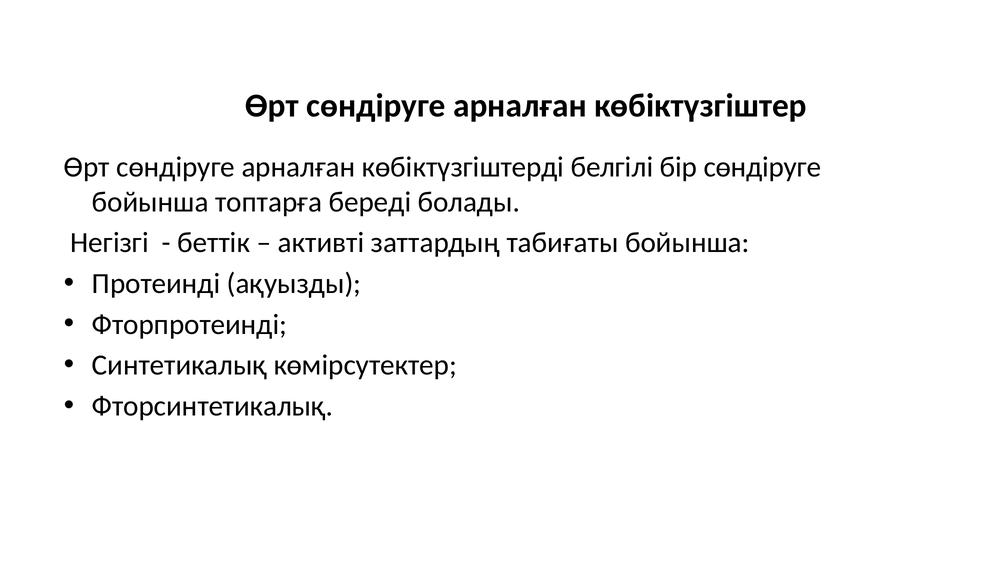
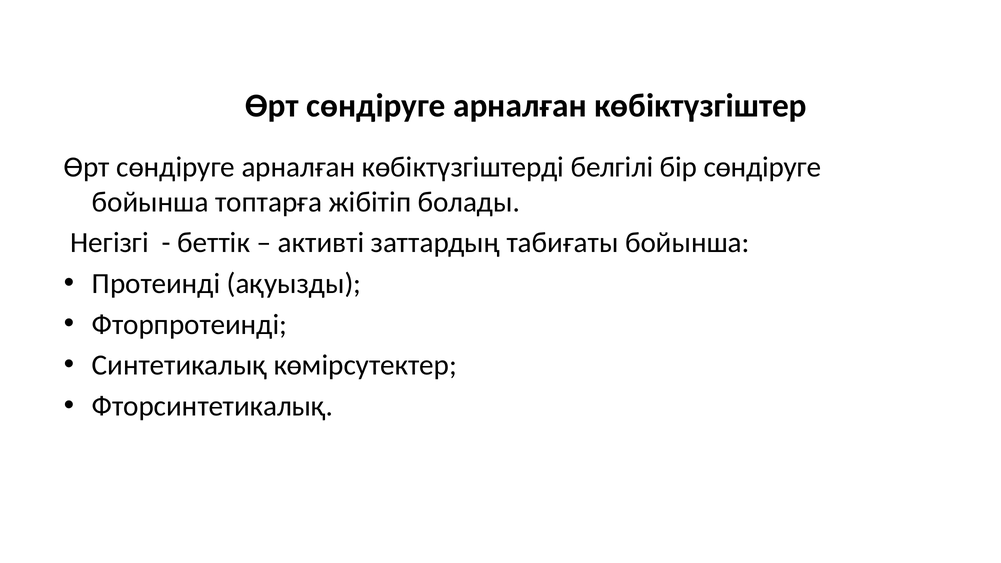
береді: береді -> жібітіп
